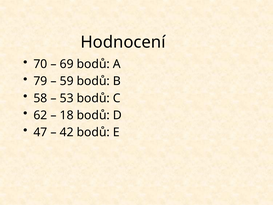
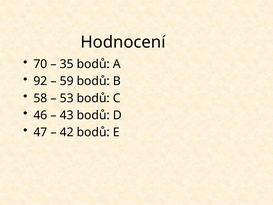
69: 69 -> 35
79: 79 -> 92
62: 62 -> 46
18: 18 -> 43
